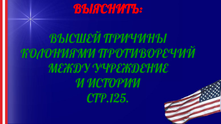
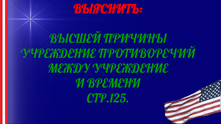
КОЛОНИЯМИ at (58, 54): КОЛОНИЯМИ -> УЧРЕЖДЕНИЕ
ИСТОРИИ: ИСТОРИИ -> ВРЕМЕНИ
